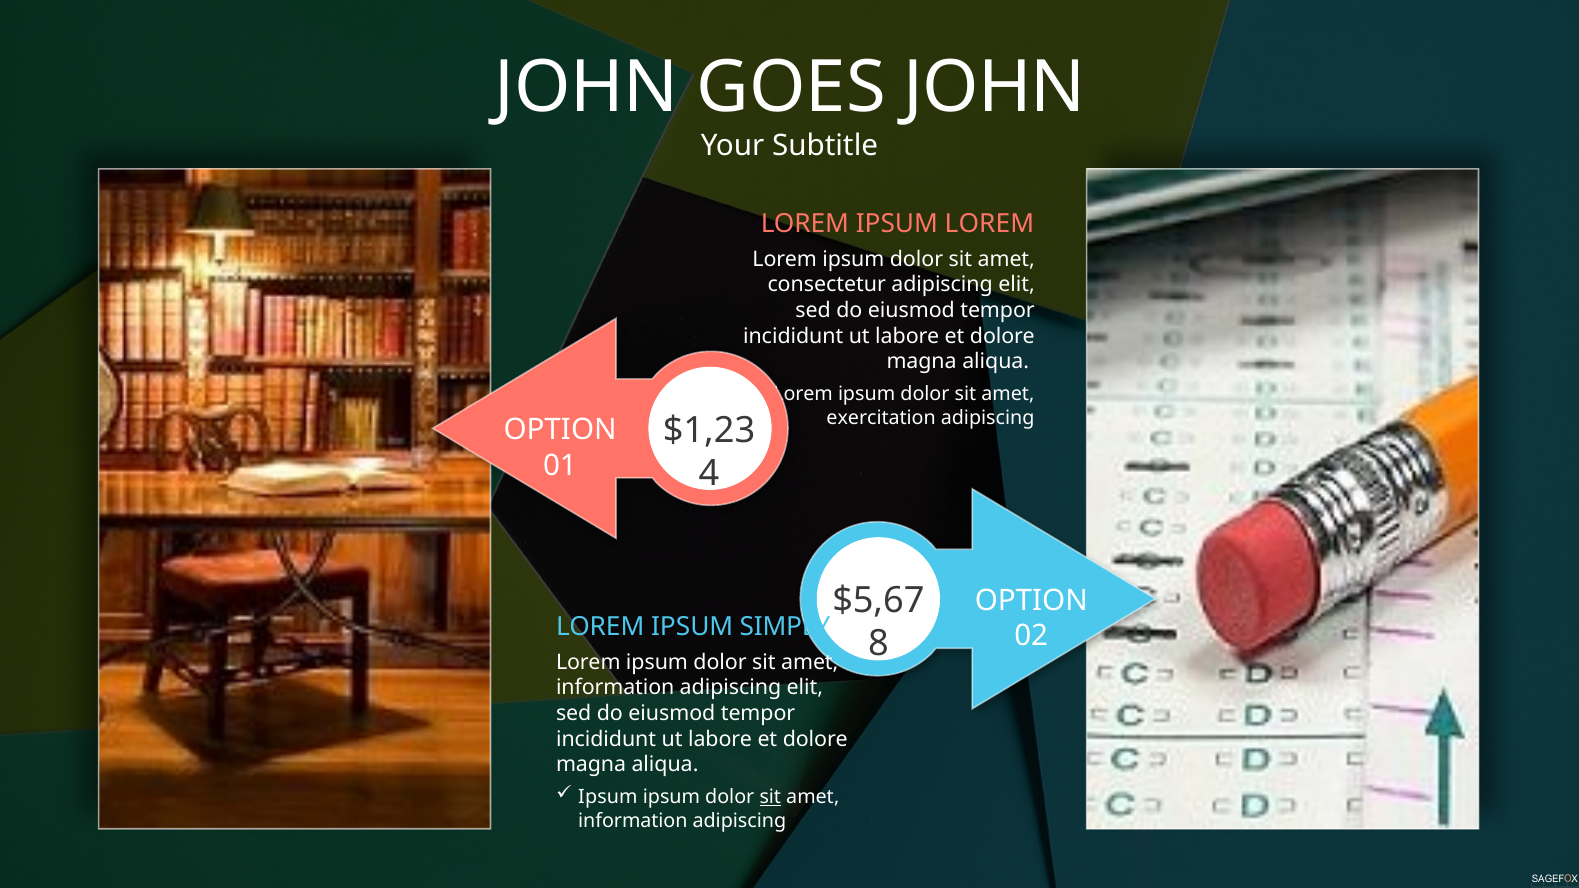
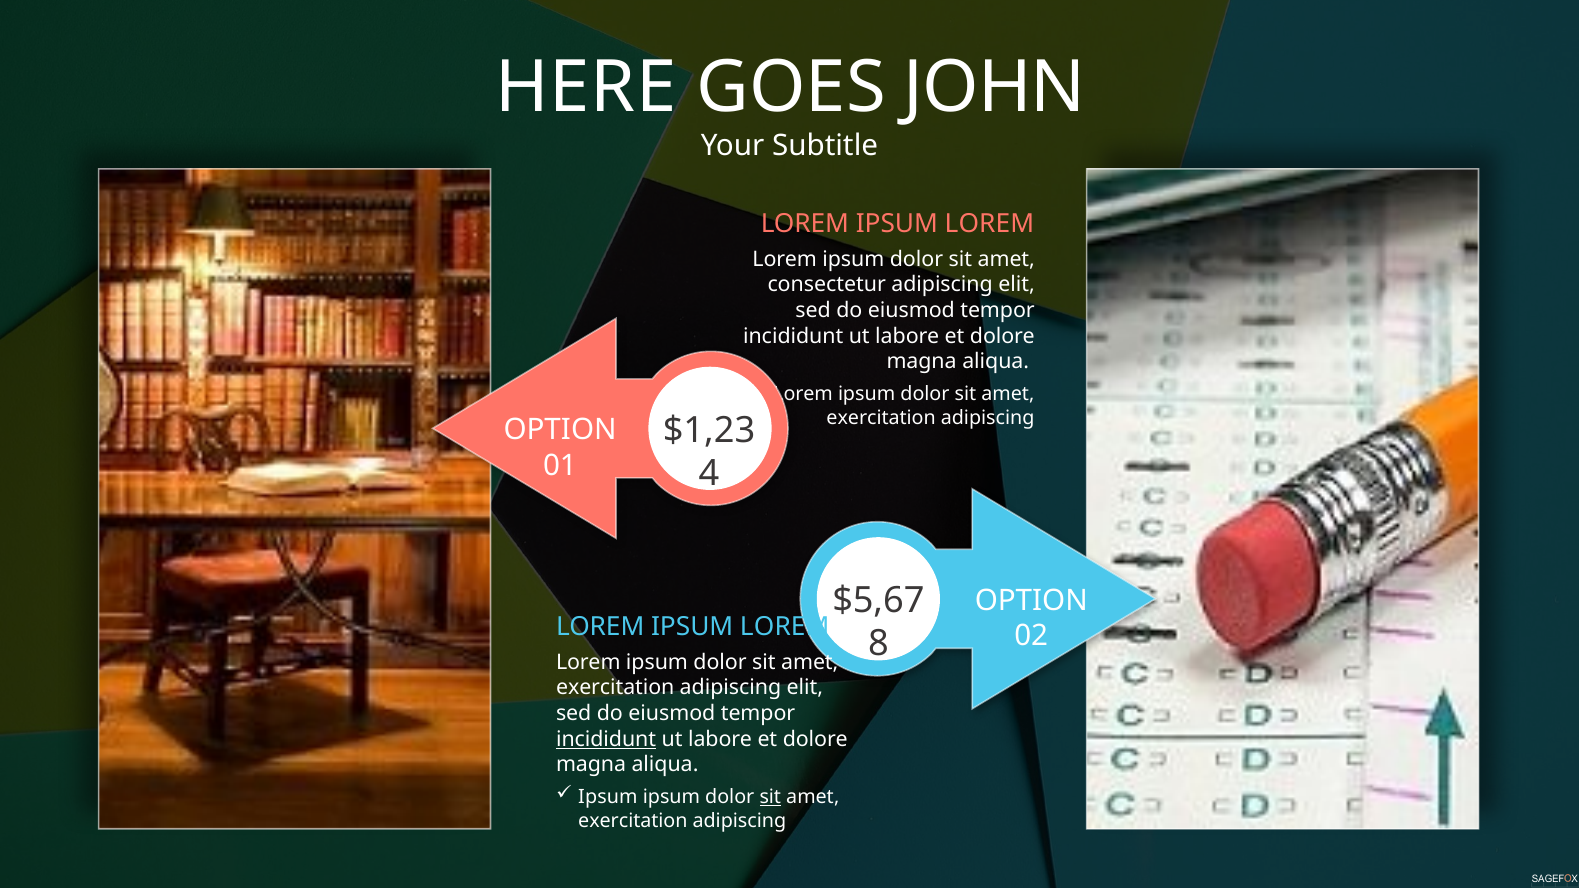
JOHN at (586, 88): JOHN -> HERE
SIMPLY at (785, 627): SIMPLY -> LOREM
information at (615, 688): information -> exercitation
incididunt at (606, 739) underline: none -> present
information at (633, 821): information -> exercitation
